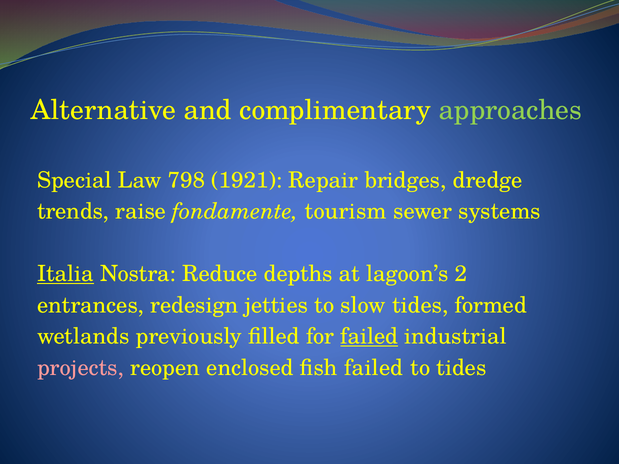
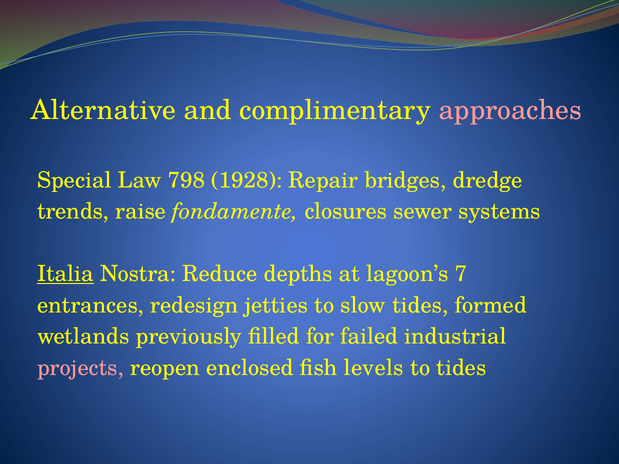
approaches colour: light green -> pink
1921: 1921 -> 1928
tourism: tourism -> closures
2: 2 -> 7
failed at (369, 337) underline: present -> none
fish failed: failed -> levels
